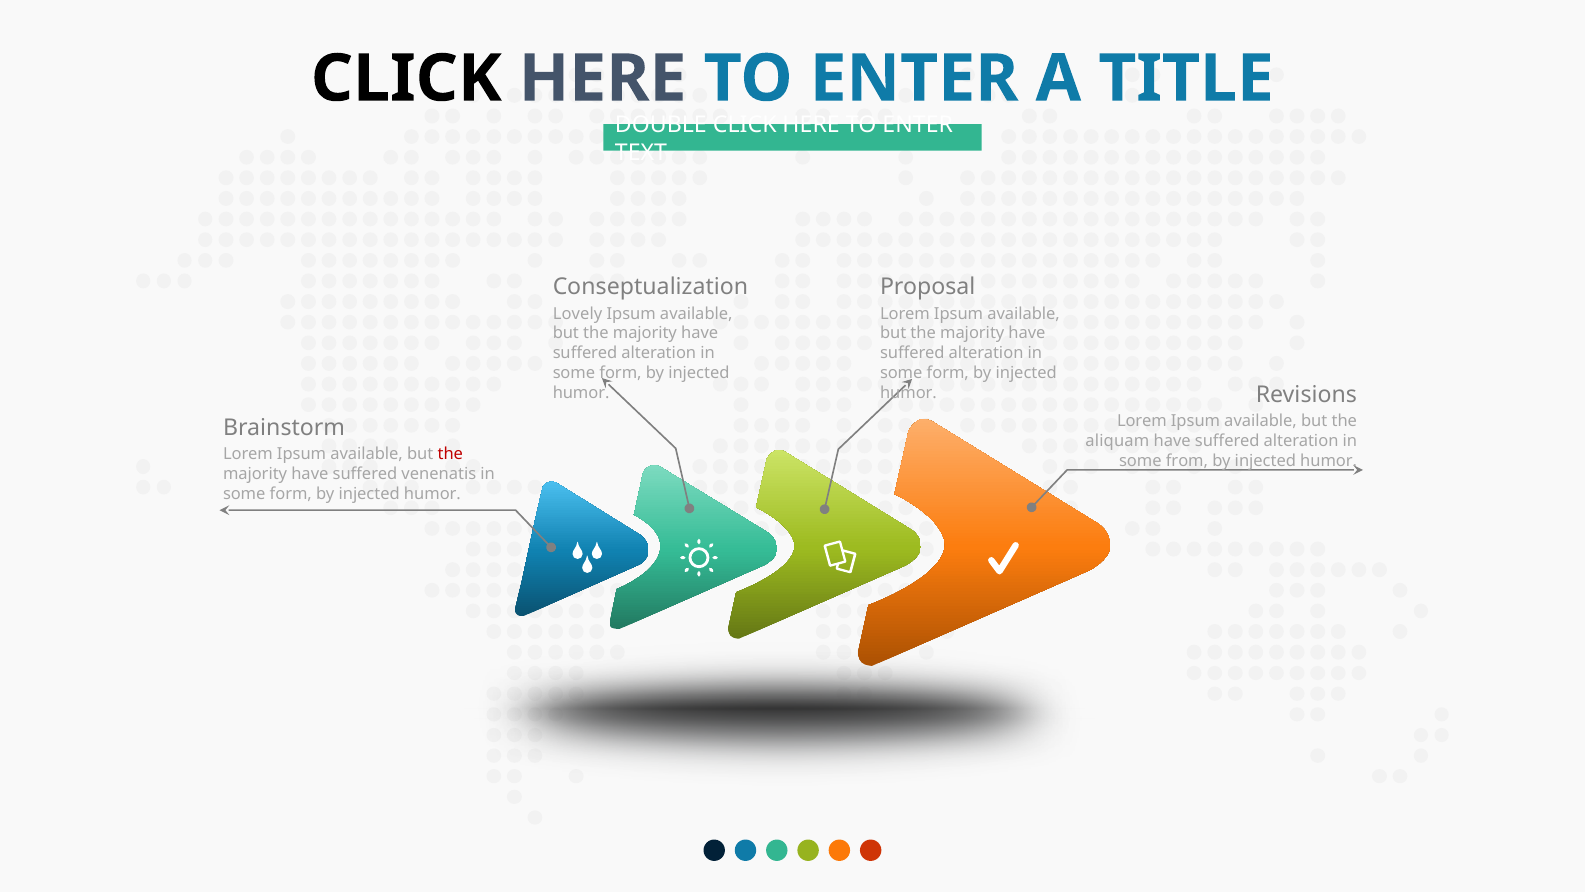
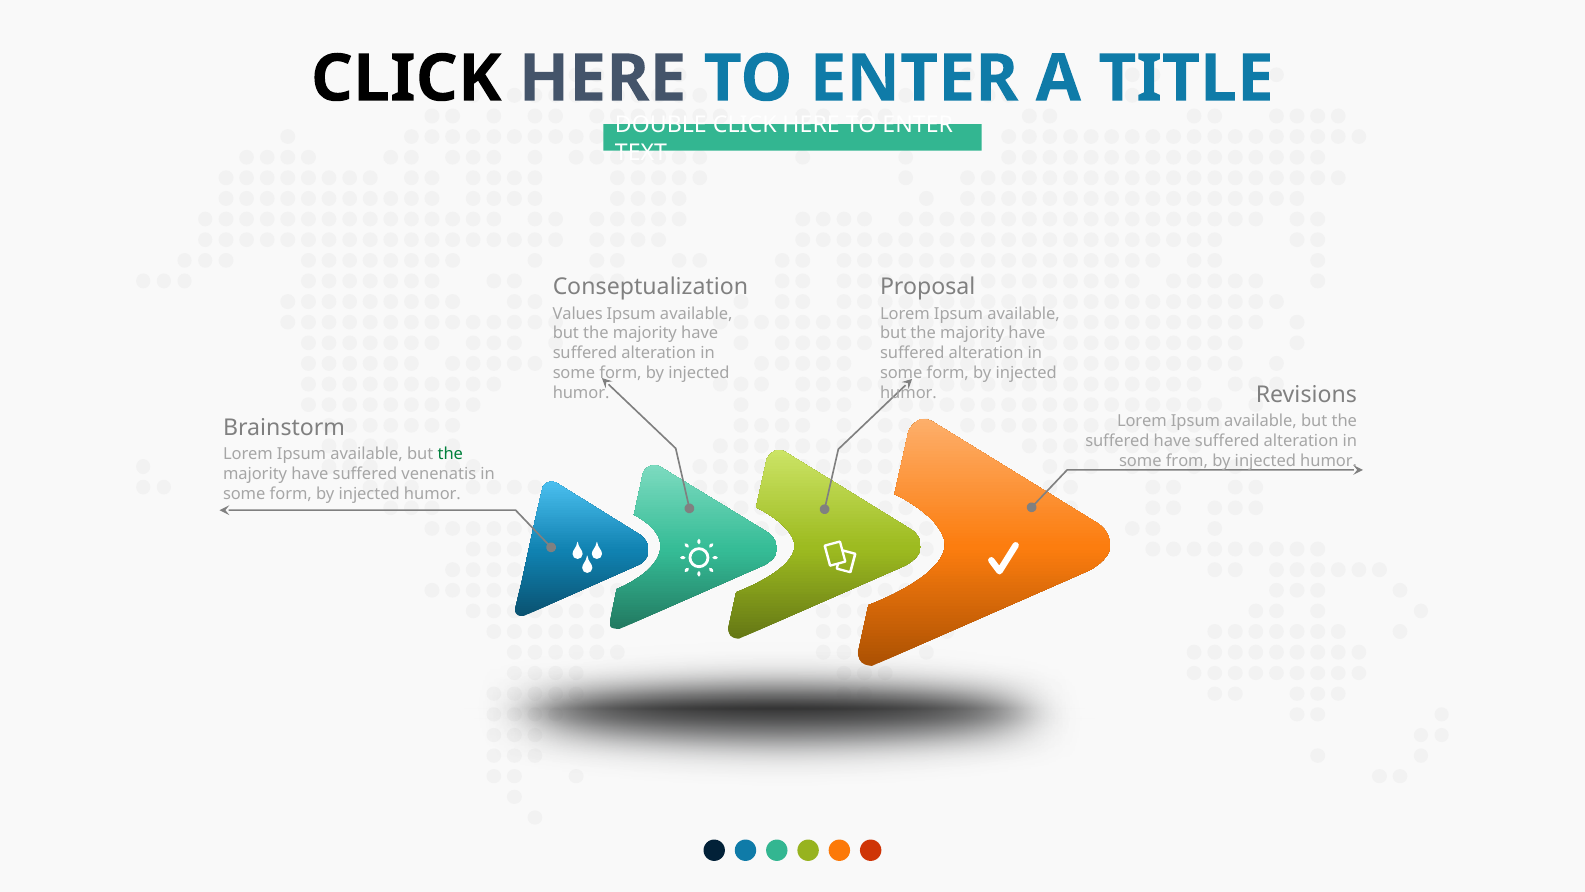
Lovely: Lovely -> Values
aliquam at (1117, 441): aliquam -> suffered
the at (450, 454) colour: red -> green
